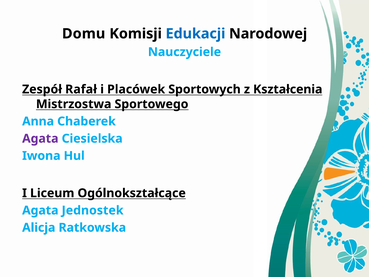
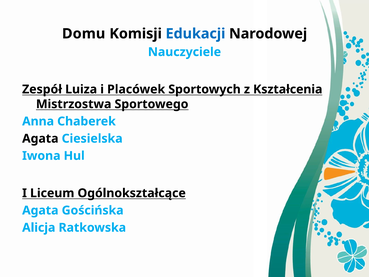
Rafał: Rafał -> Luiza
Agata at (40, 138) colour: purple -> black
Jednostek: Jednostek -> Gościńska
